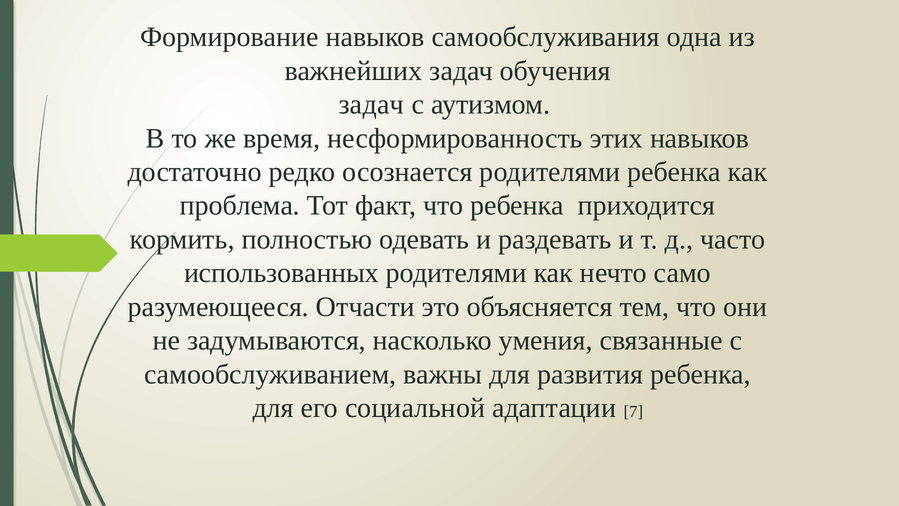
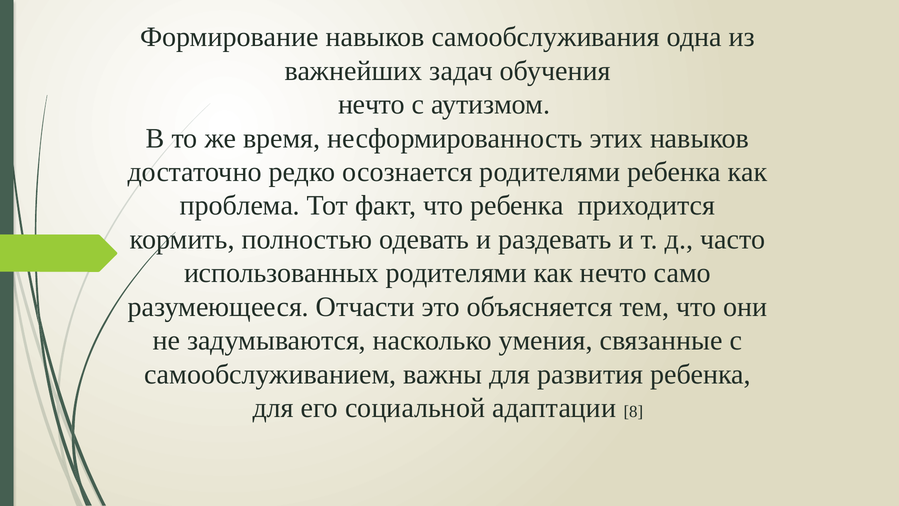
задач at (371, 104): задач -> нечто
7: 7 -> 8
